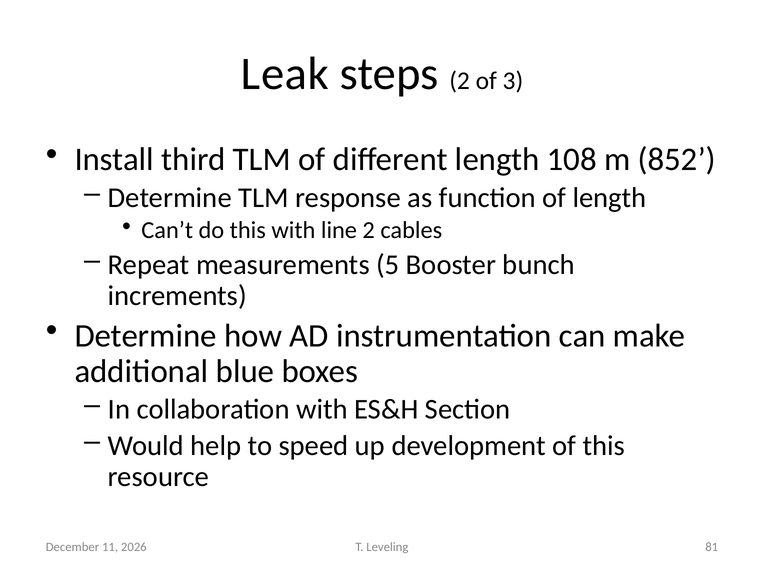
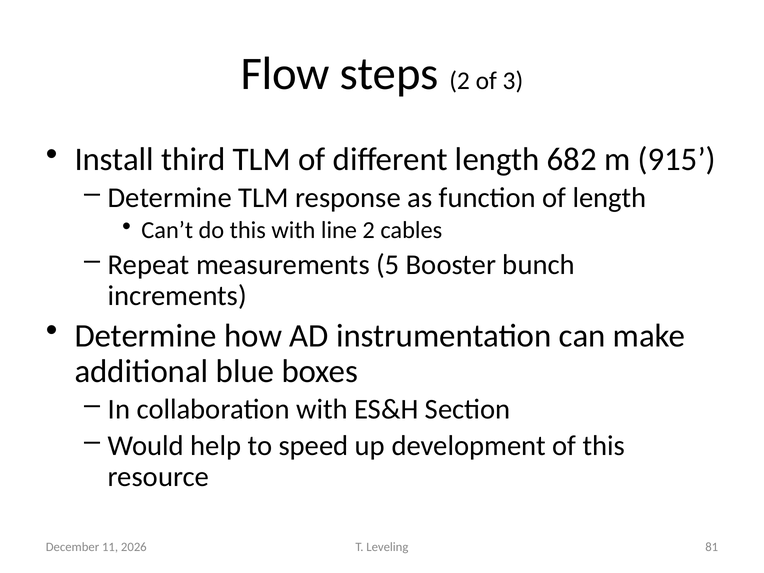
Leak: Leak -> Flow
108: 108 -> 682
852: 852 -> 915
